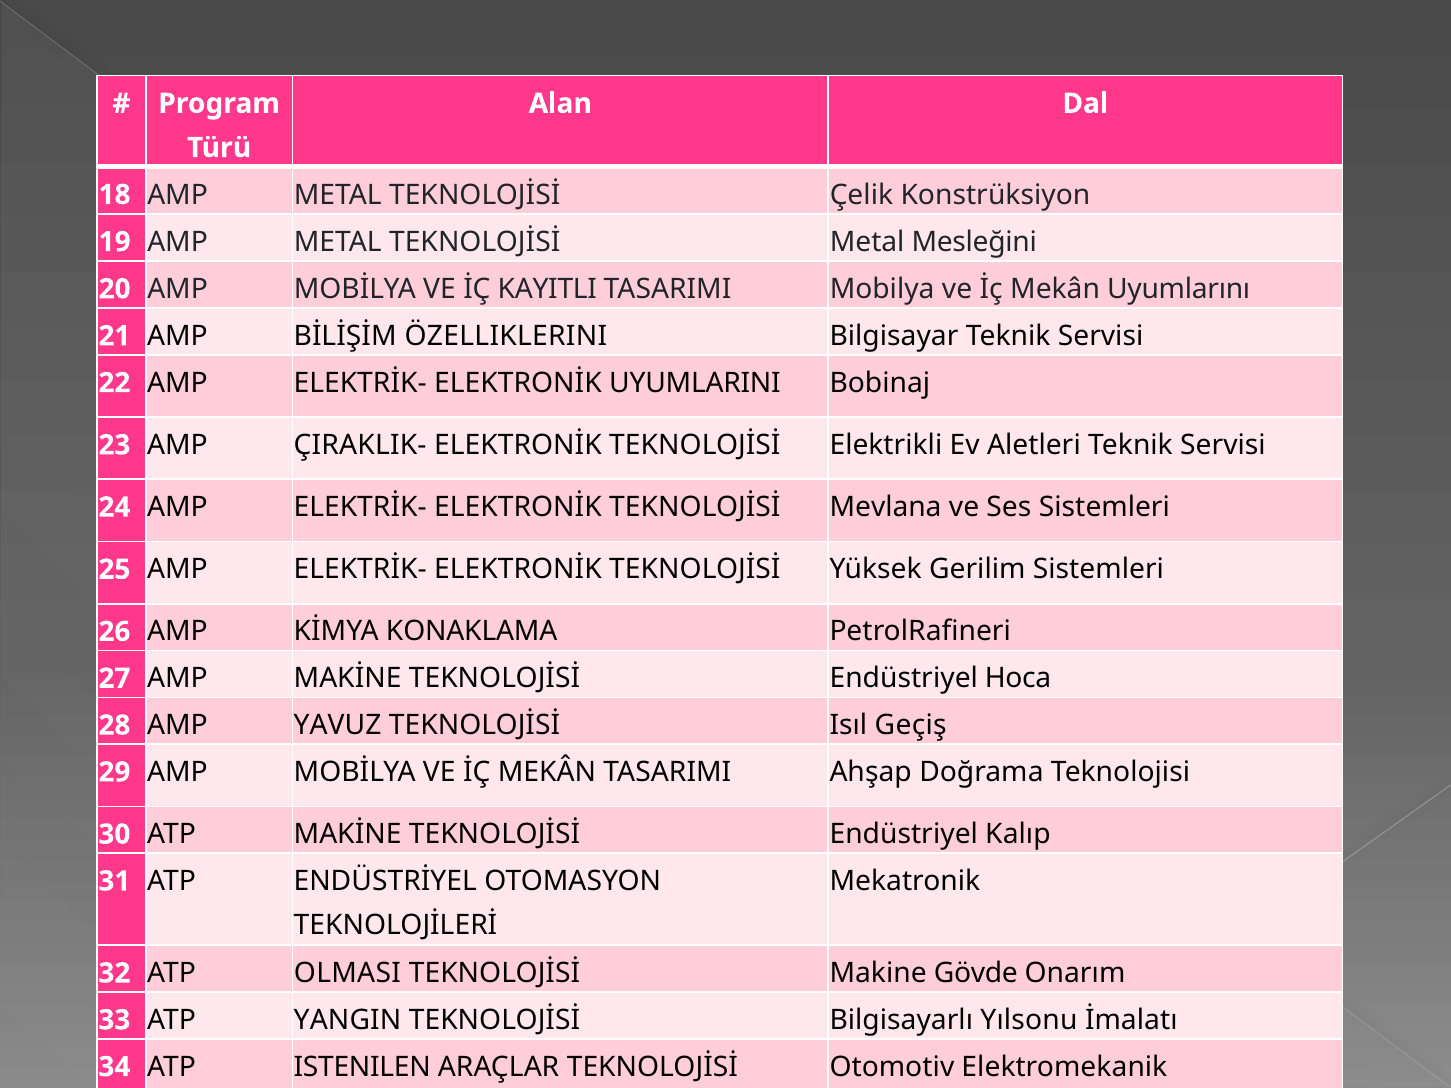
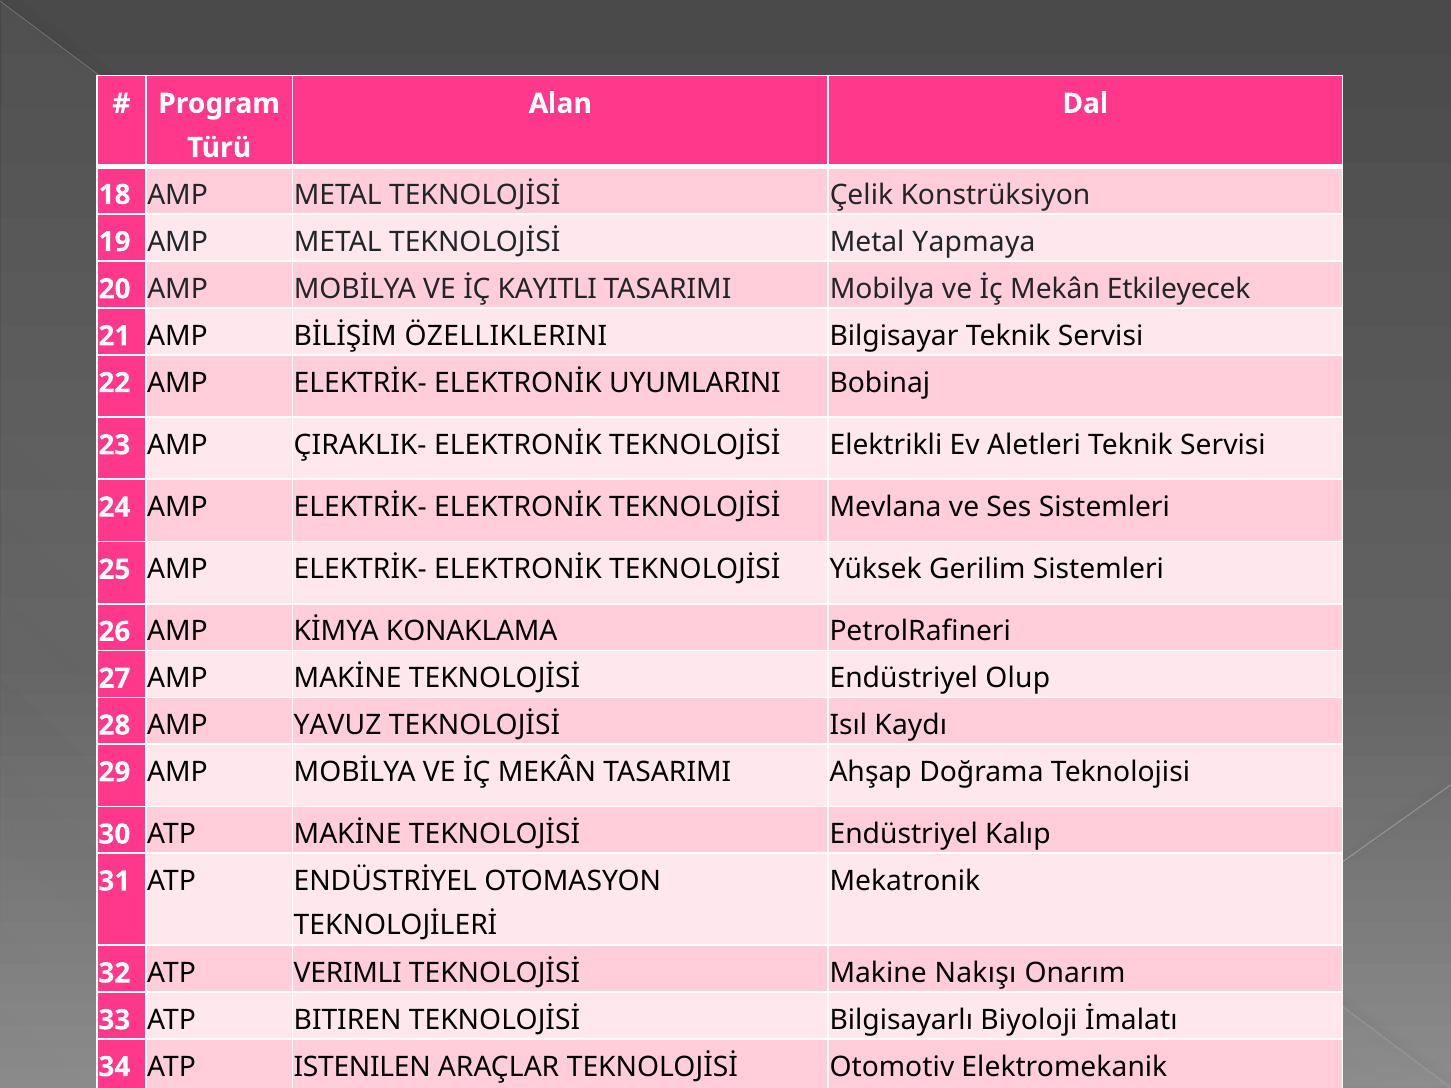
Mesleğini: Mesleğini -> Yapmaya
Uyumlarını: Uyumlarını -> Etkileyecek
Hoca: Hoca -> Olup
Geçiş: Geçiş -> Kaydı
OLMASI: OLMASI -> VERIMLI
Gövde: Gövde -> Nakışı
YANGIN: YANGIN -> BITIREN
Yılsonu: Yılsonu -> Biyoloji
